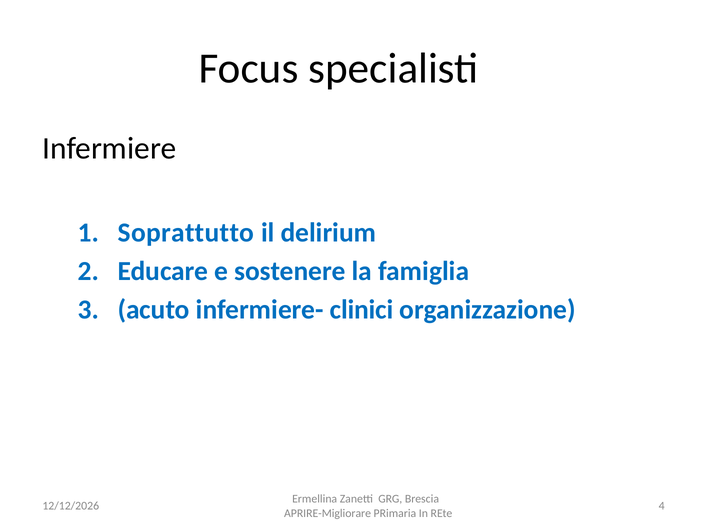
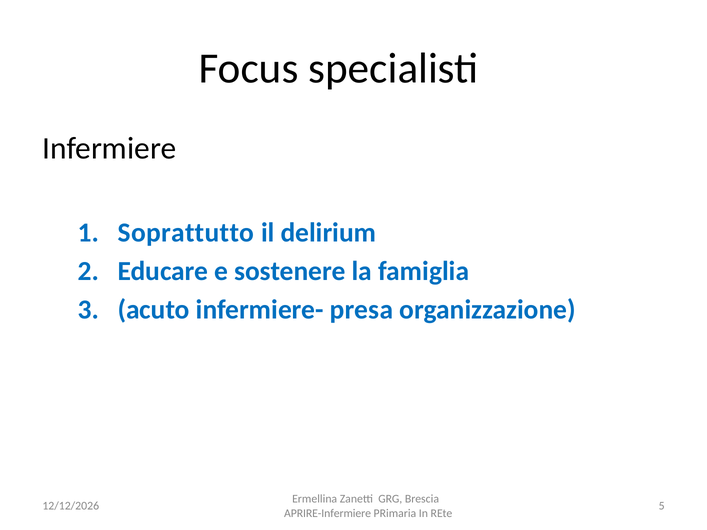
clinici: clinici -> presa
4: 4 -> 5
APRIRE-Migliorare: APRIRE-Migliorare -> APRIRE-Infermiere
